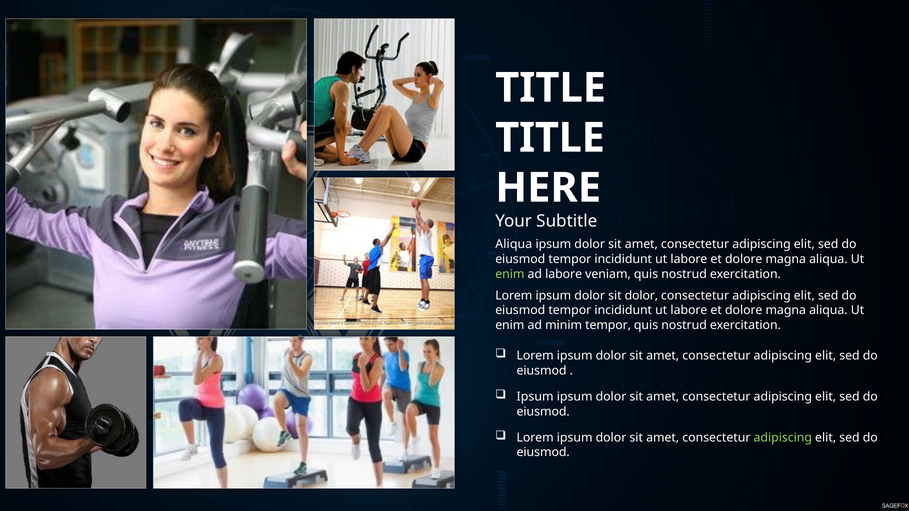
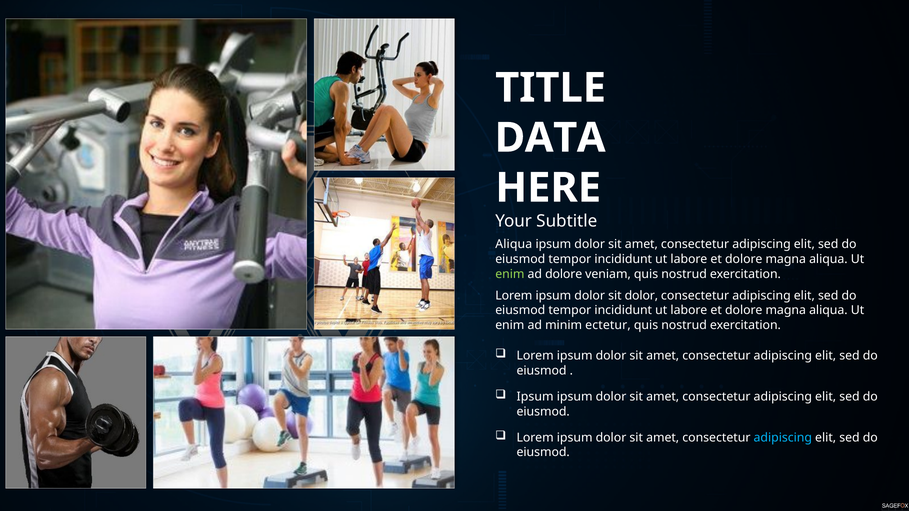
TITLE at (550, 138): TITLE -> DATA
ad labore: labore -> dolore
minim tempor: tempor -> ectetur
adipiscing at (783, 438) colour: light green -> light blue
